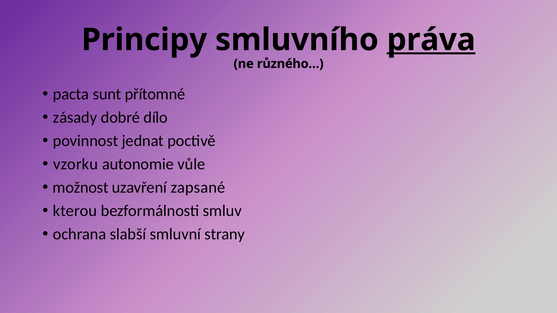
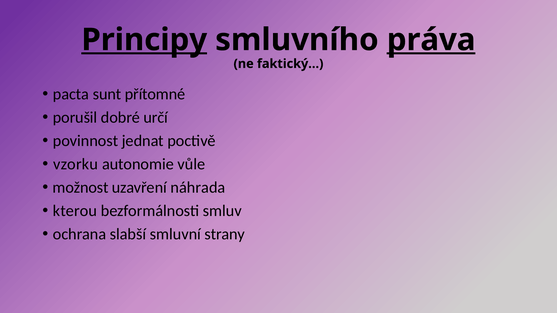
Principy underline: none -> present
různého…: různého… -> faktický…
zásady: zásady -> porušil
dílo: dílo -> určí
zapsané: zapsané -> náhrada
